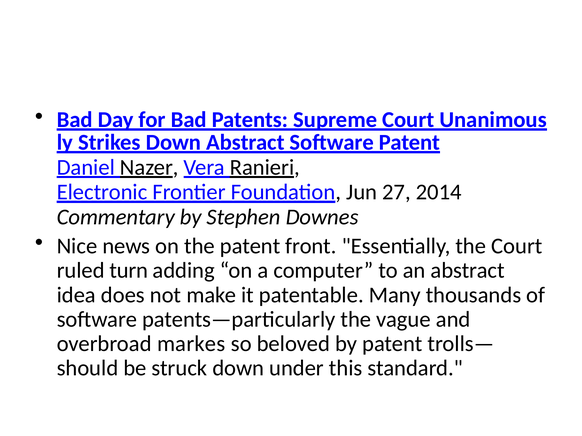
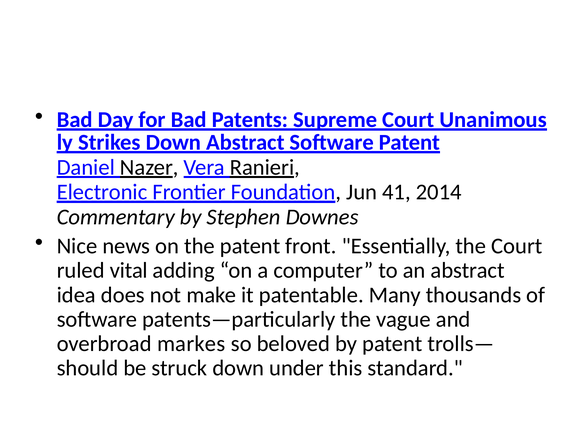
27: 27 -> 41
turn: turn -> vital
